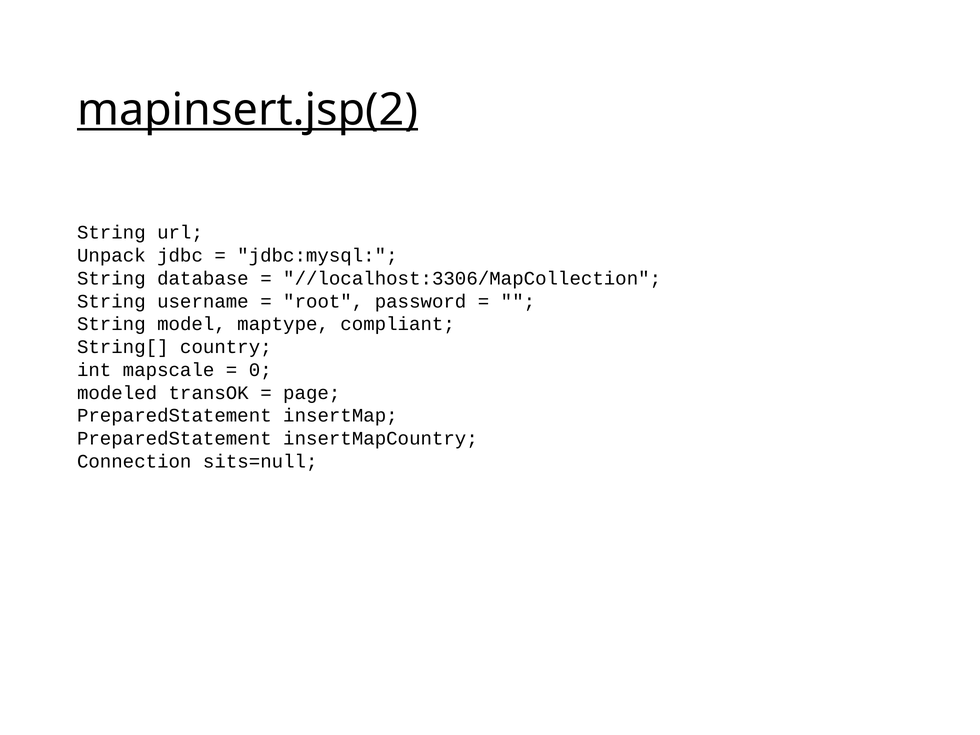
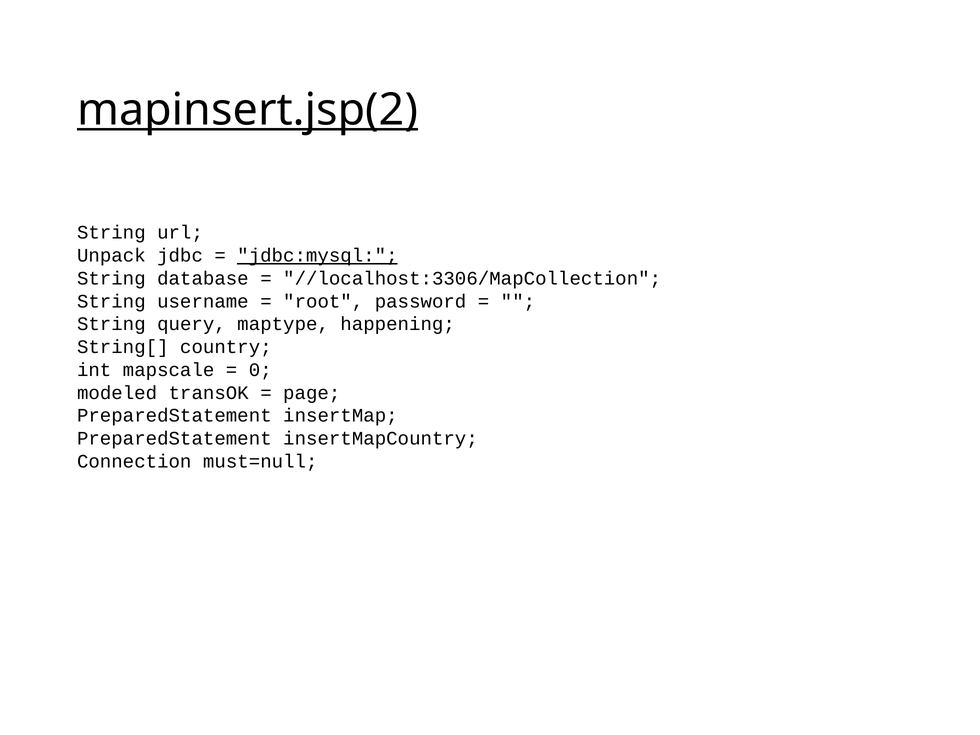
jdbc:mysql underline: none -> present
model: model -> query
compliant: compliant -> happening
sits=null: sits=null -> must=null
